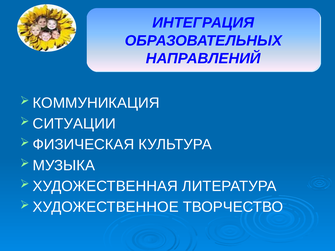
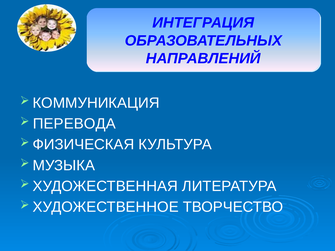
СИТУАЦИИ: СИТУАЦИИ -> ПЕРЕВОДА
